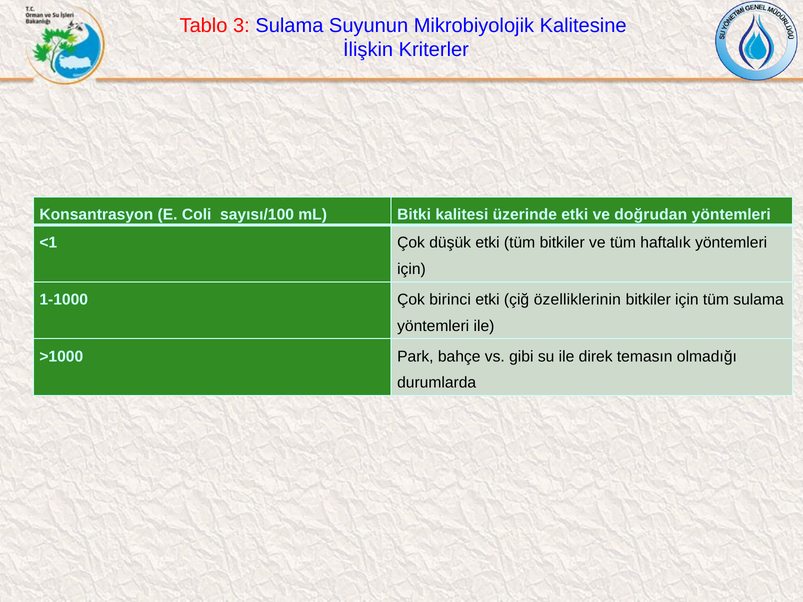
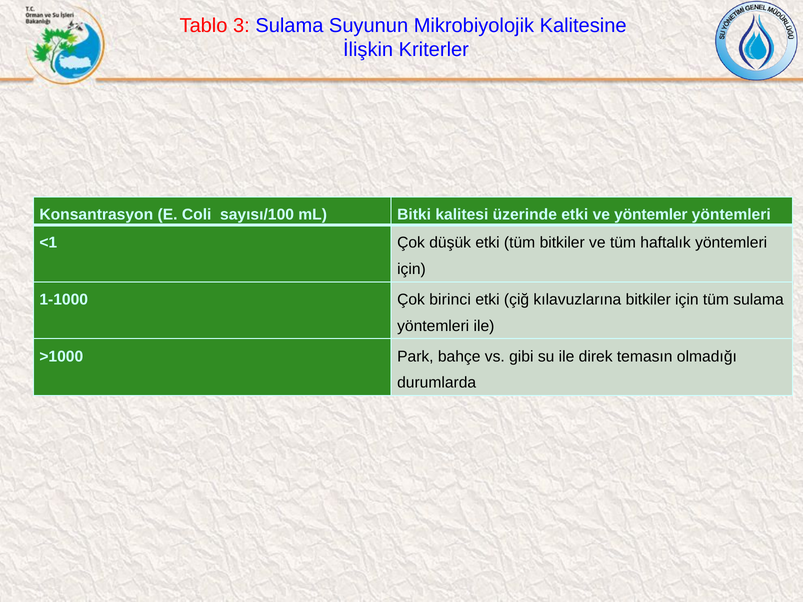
doğrudan: doğrudan -> yöntemler
özelliklerinin: özelliklerinin -> kılavuzlarına
